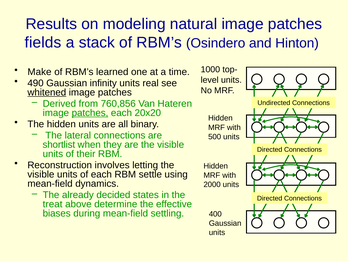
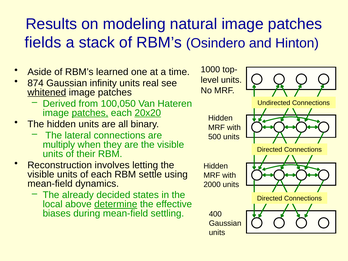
Make: Make -> Aside
490: 490 -> 874
760,856: 760,856 -> 100,050
20x20 underline: none -> present
shortlist: shortlist -> multiply
treat: treat -> local
determine underline: none -> present
